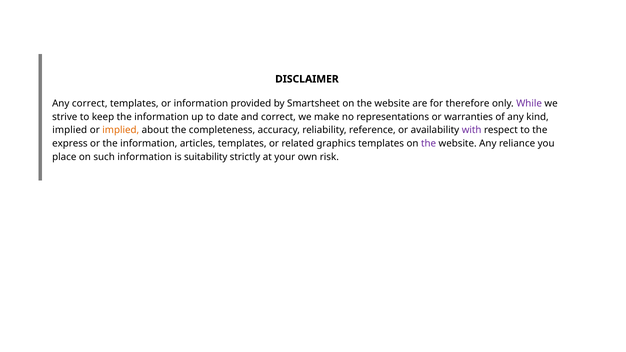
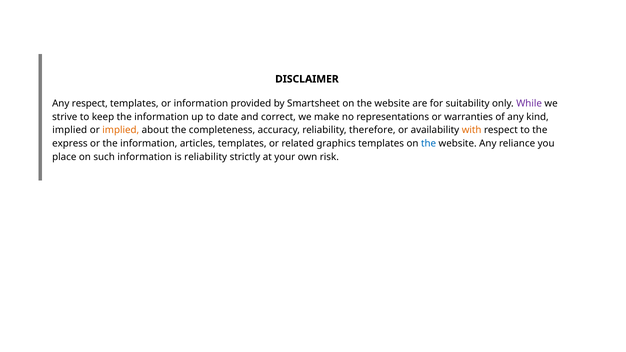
Any correct: correct -> respect
therefore: therefore -> suitability
reference: reference -> therefore
with colour: purple -> orange
the at (429, 144) colour: purple -> blue
is suitability: suitability -> reliability
